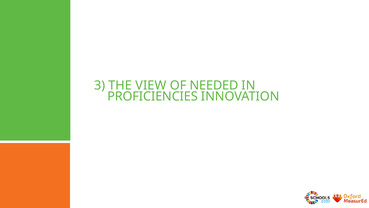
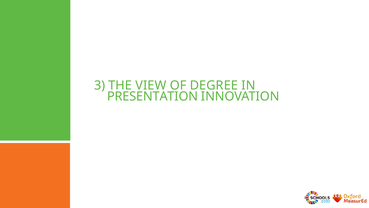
NEEDED: NEEDED -> DEGREE
PROFICIENCIES: PROFICIENCIES -> PRESENTATION
